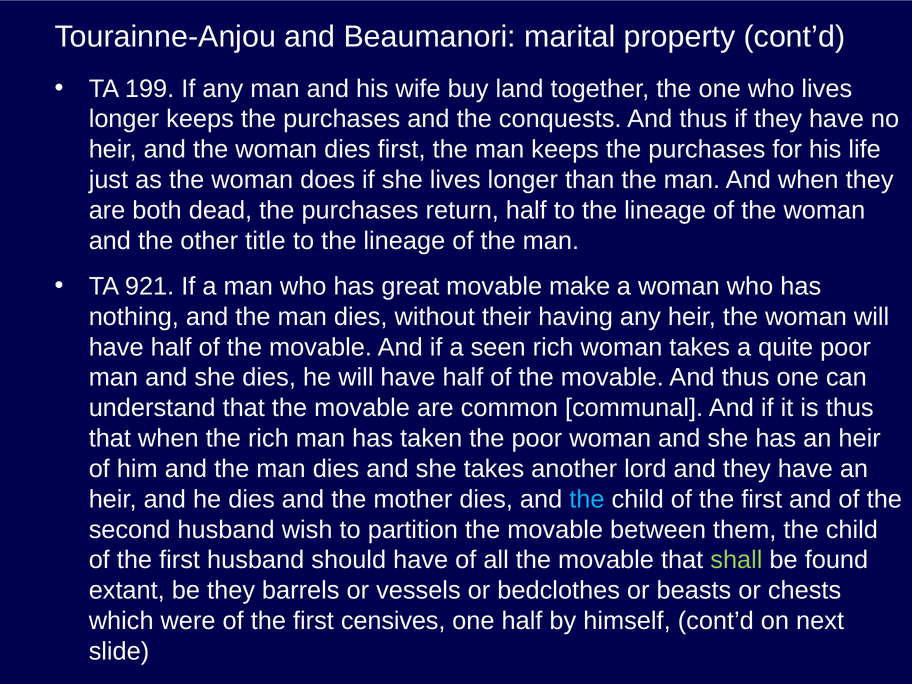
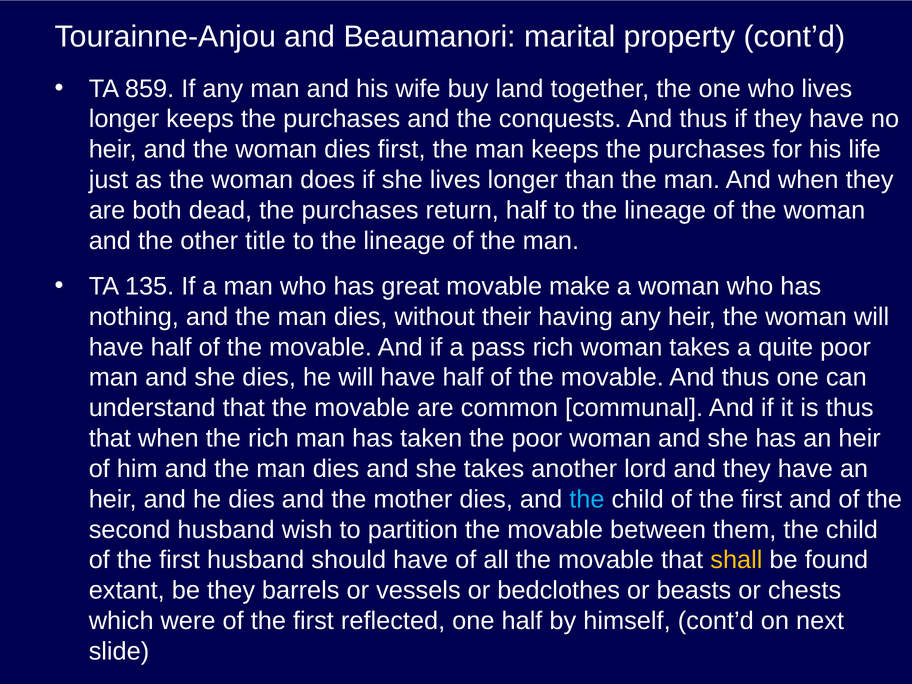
199: 199 -> 859
921: 921 -> 135
seen: seen -> pass
shall colour: light green -> yellow
censives: censives -> reflected
